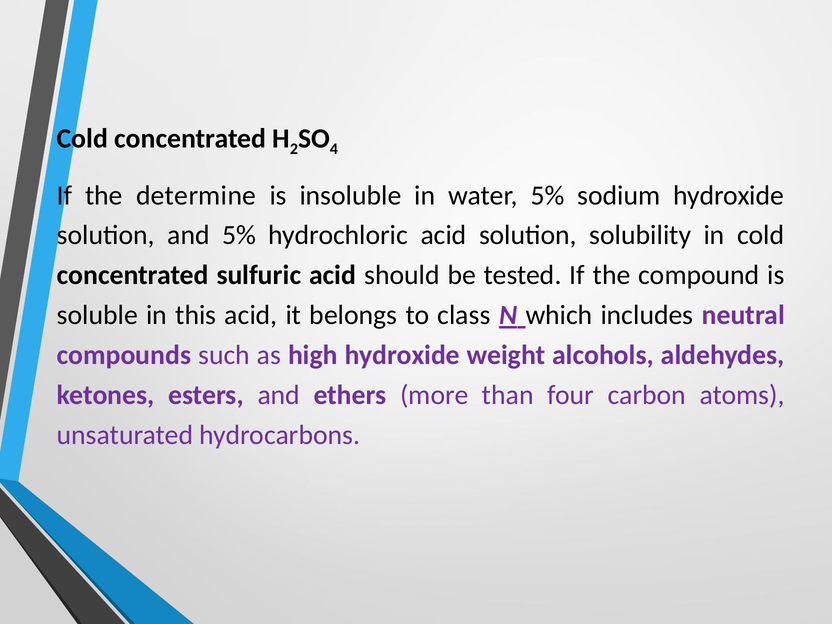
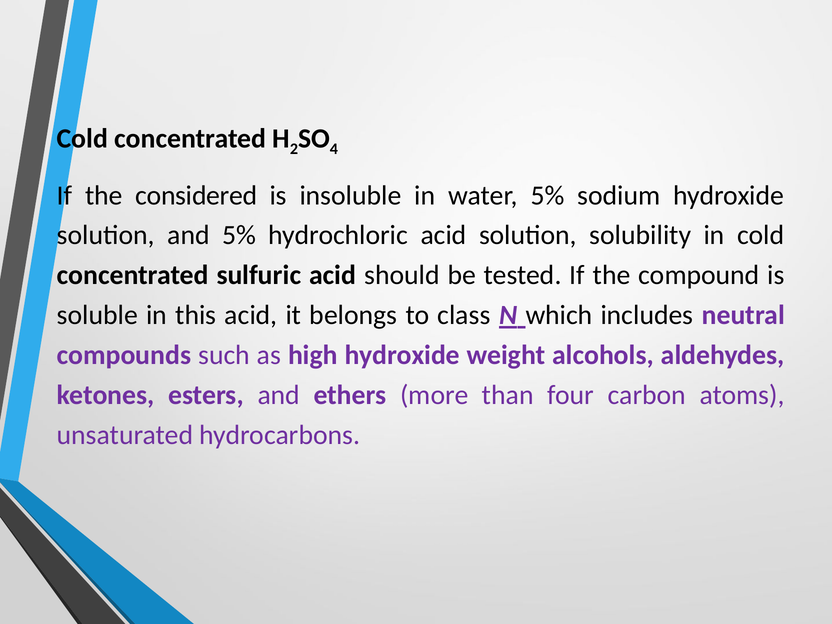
determine: determine -> considered
